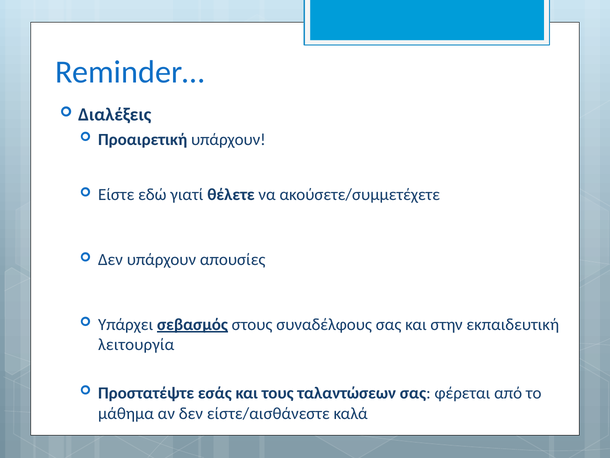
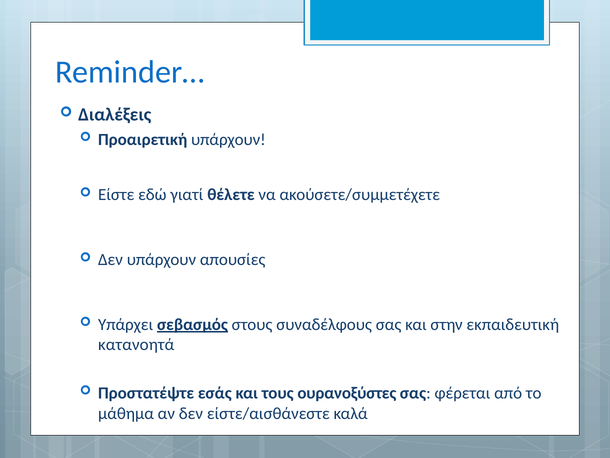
λειτουργία: λειτουργία -> κατανοητά
ταλαντώσεων: ταλαντώσεων -> ουρανοξύστες
